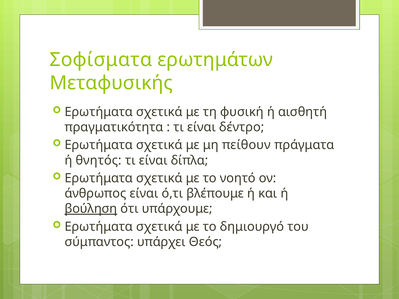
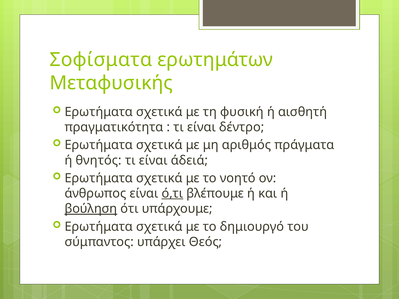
πείθουν: πείθουν -> αριθμός
δίπλα: δίπλα -> άδειά
ό,τι underline: none -> present
